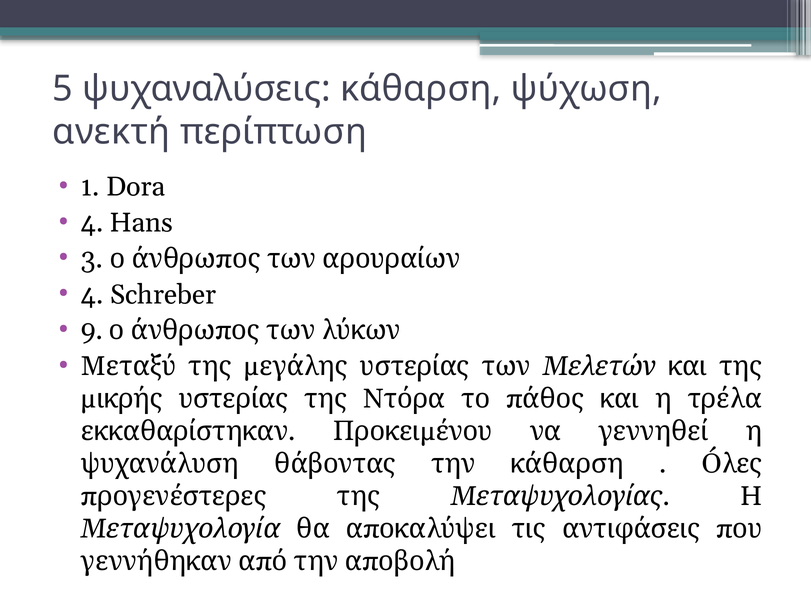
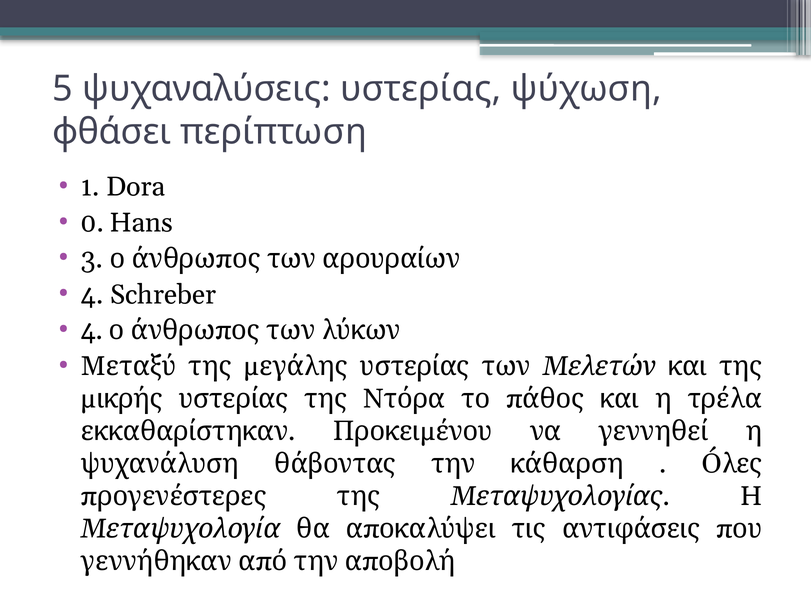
ψυχαναλύσεις κάθαρση: κάθαρση -> υστερίας
ανεκτή: ανεκτή -> φθάσει
4 at (92, 223): 4 -> 0
9 at (92, 330): 9 -> 4
